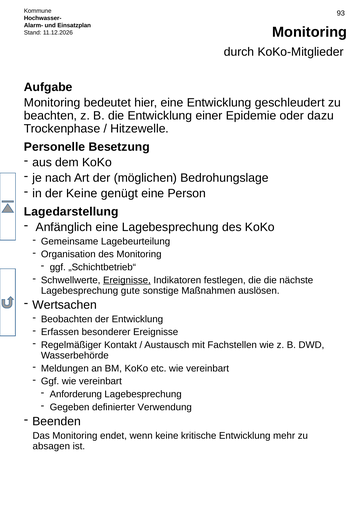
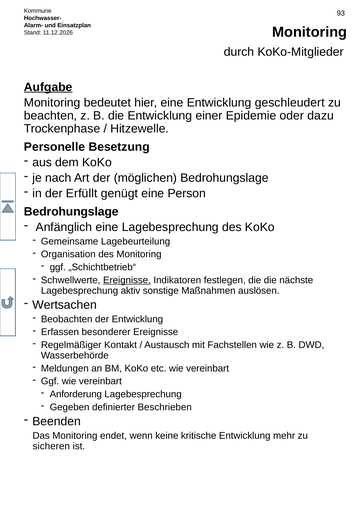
Aufgabe underline: none -> present
der Keine: Keine -> Erfüllt
Lagedarstellung at (71, 212): Lagedarstellung -> Bedrohungslage
gute: gute -> aktiv
Verwendung: Verwendung -> Beschrieben
absagen: absagen -> sicheren
